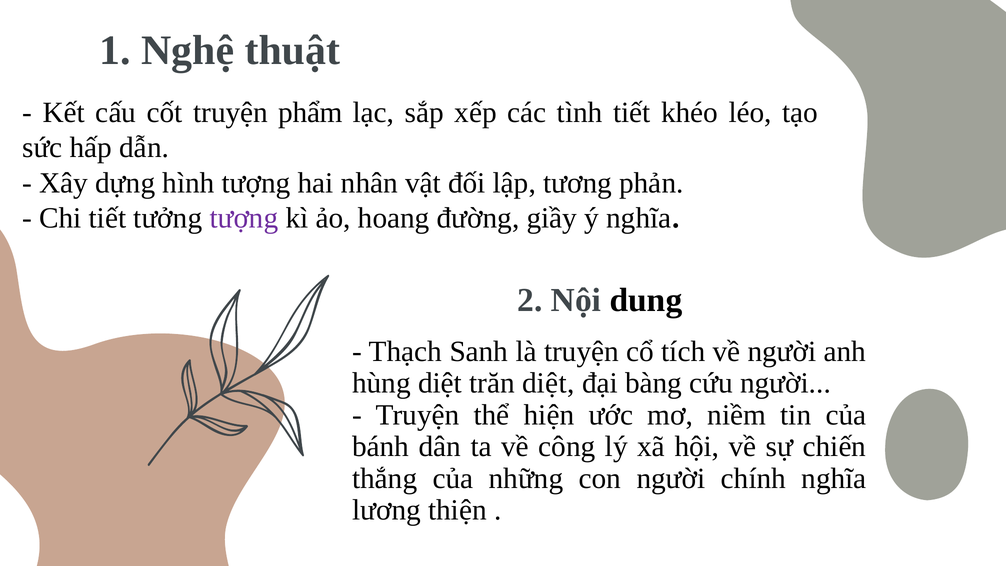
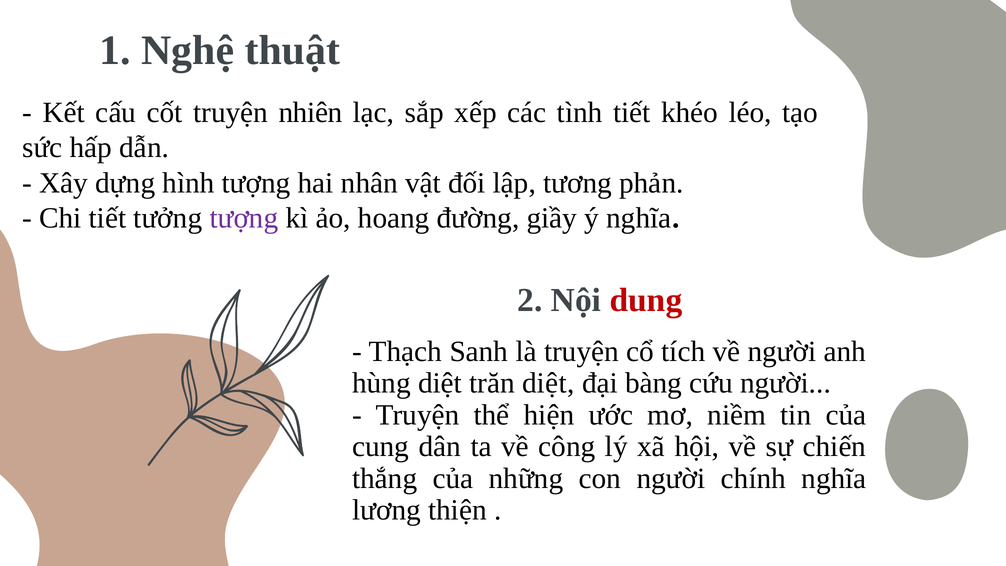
phẩm: phẩm -> nhiên
dung colour: black -> red
bánh: bánh -> cung
